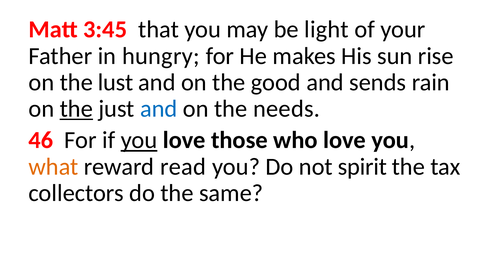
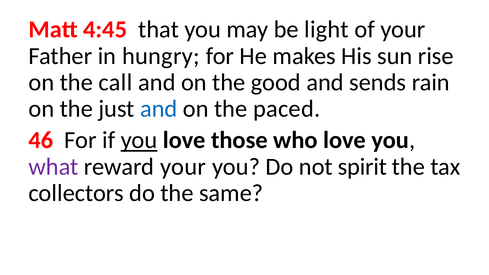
3:45: 3:45 -> 4:45
lust: lust -> call
the at (76, 109) underline: present -> none
needs: needs -> paced
what colour: orange -> purple
reward read: read -> your
